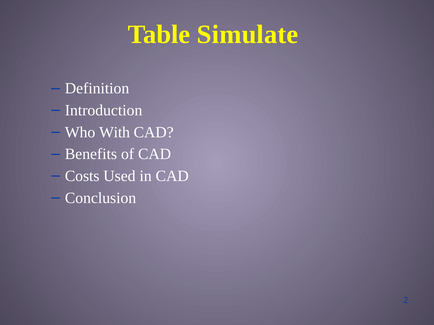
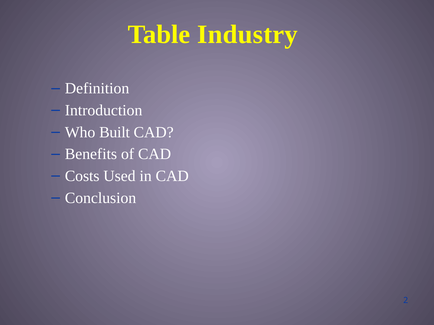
Simulate: Simulate -> Industry
With: With -> Built
